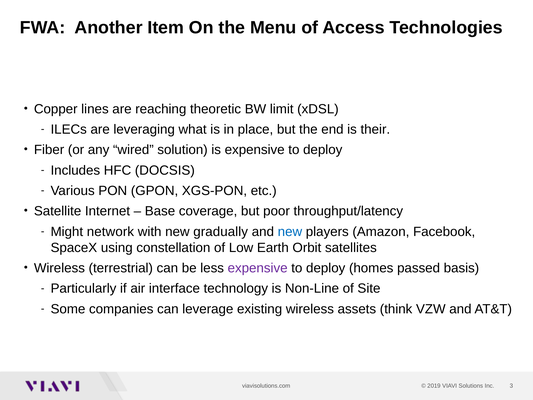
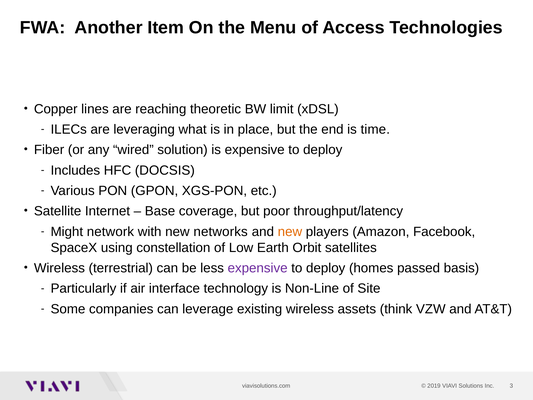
their: their -> time
gradually: gradually -> networks
new at (290, 232) colour: blue -> orange
